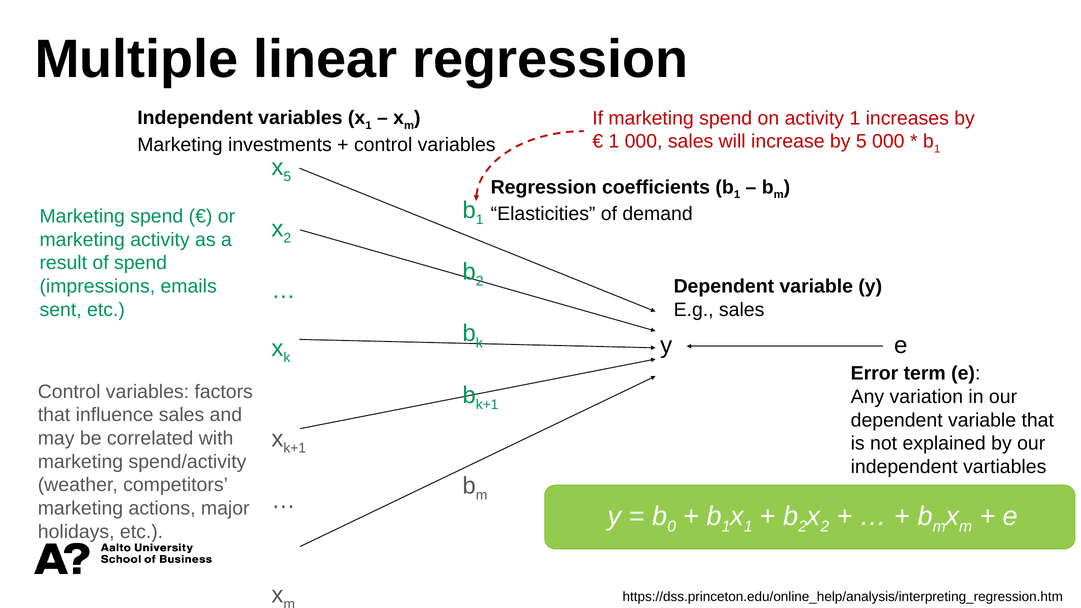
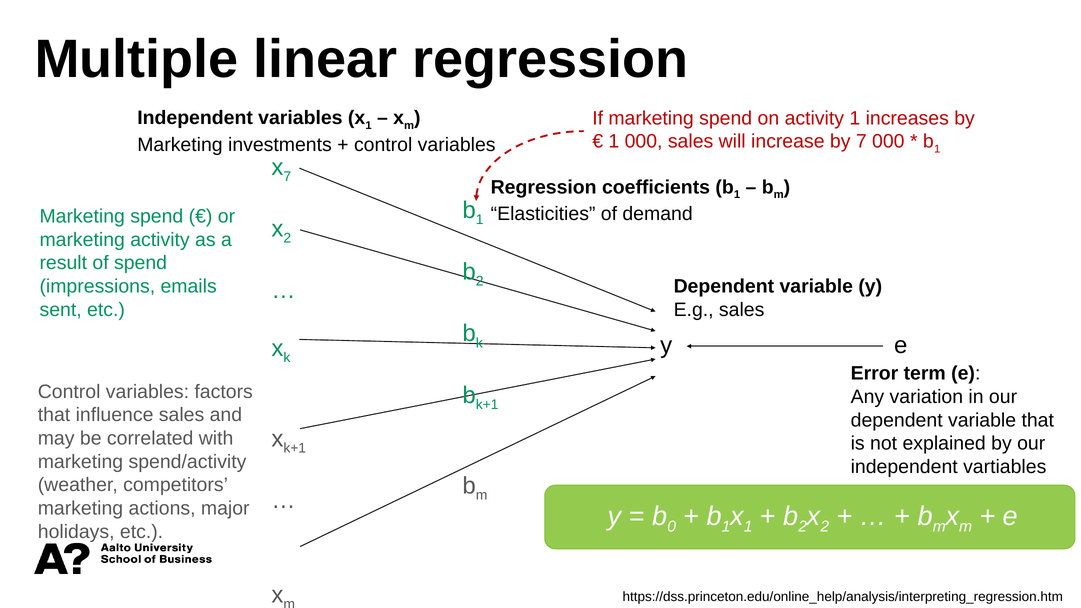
by 5: 5 -> 7
5 at (287, 177): 5 -> 7
